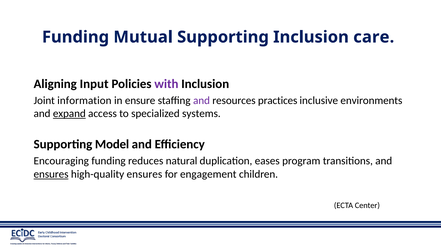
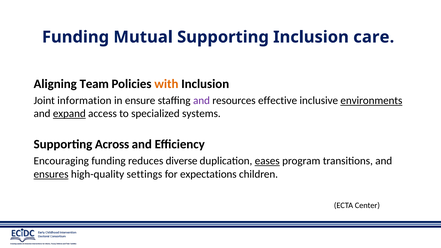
Input: Input -> Team
with colour: purple -> orange
practices: practices -> effective
environments underline: none -> present
Model: Model -> Across
natural: natural -> diverse
eases underline: none -> present
high-quality ensures: ensures -> settings
engagement: engagement -> expectations
